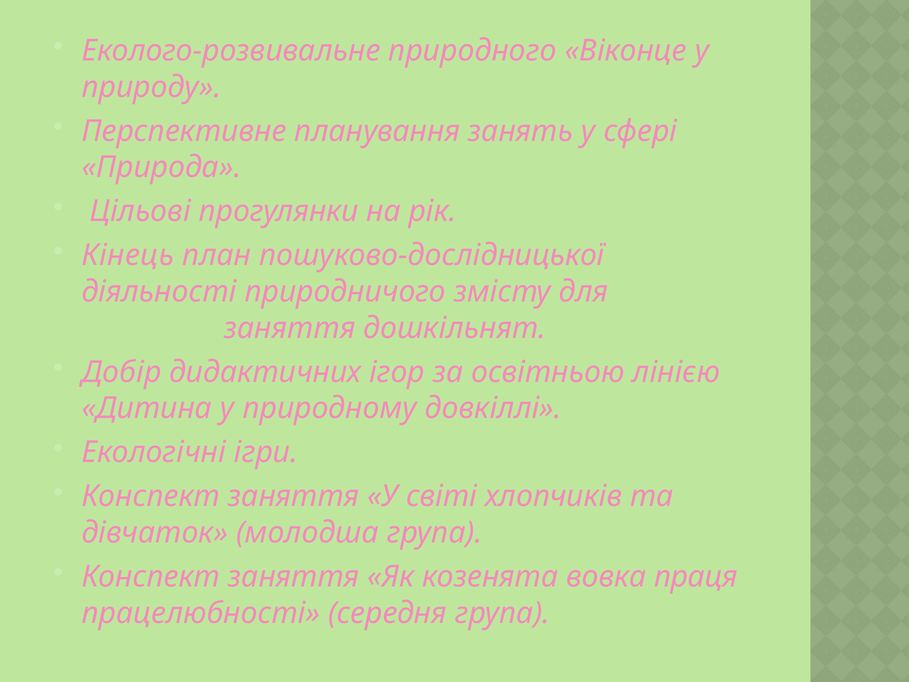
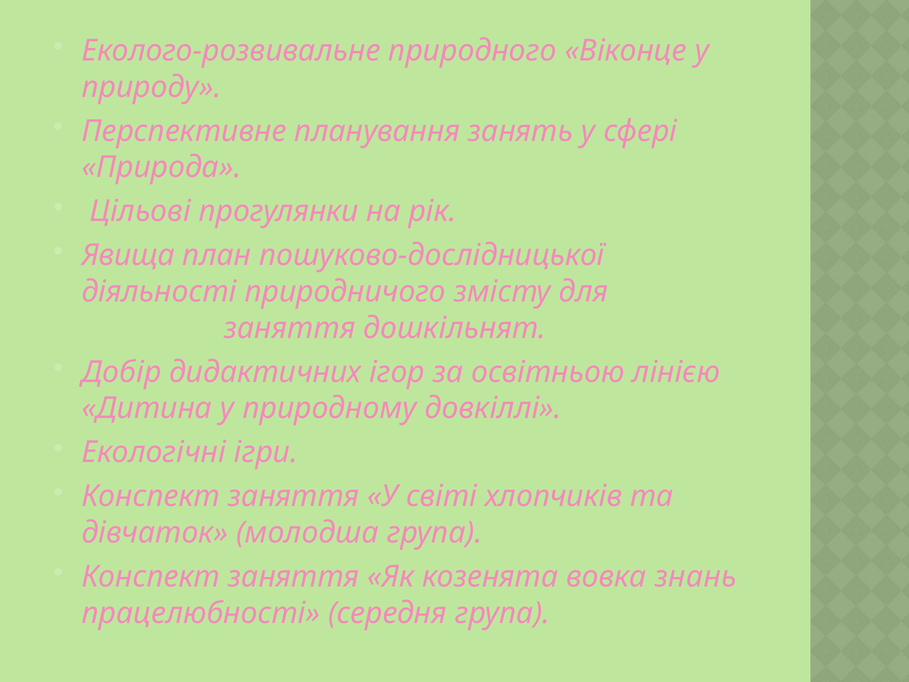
Кінець: Кінець -> Явища
праця: праця -> знань
